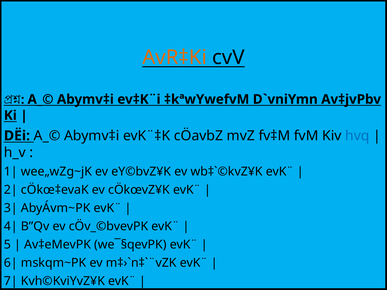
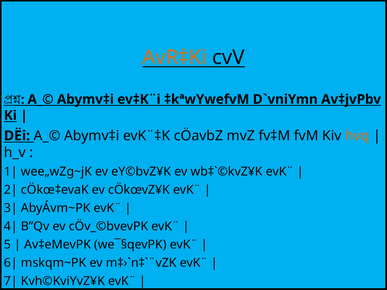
hvq colour: blue -> orange
